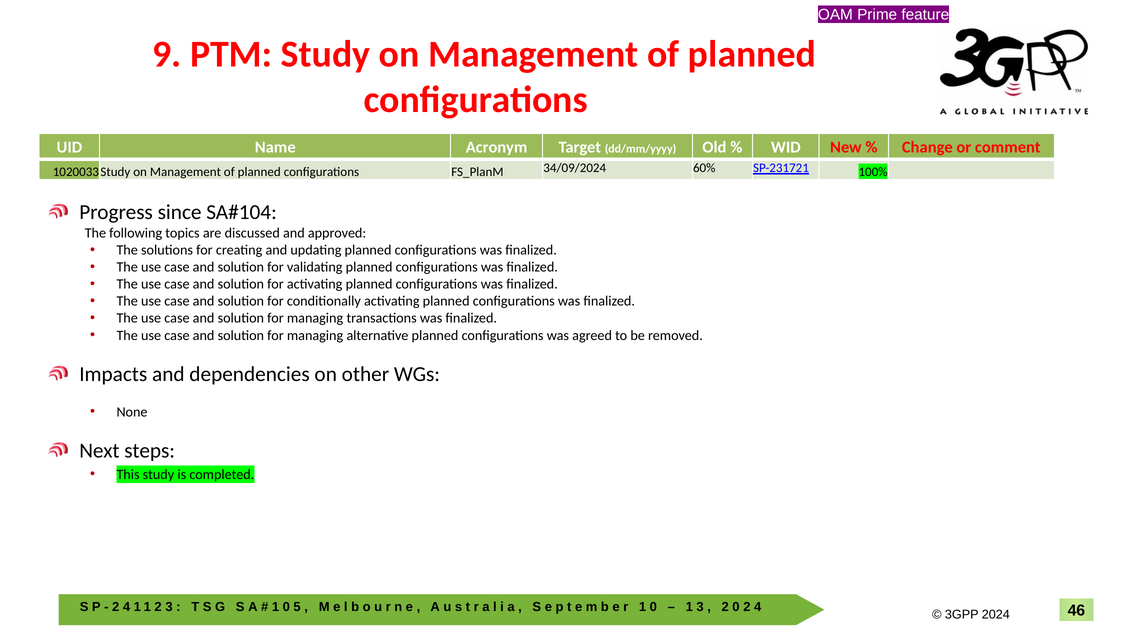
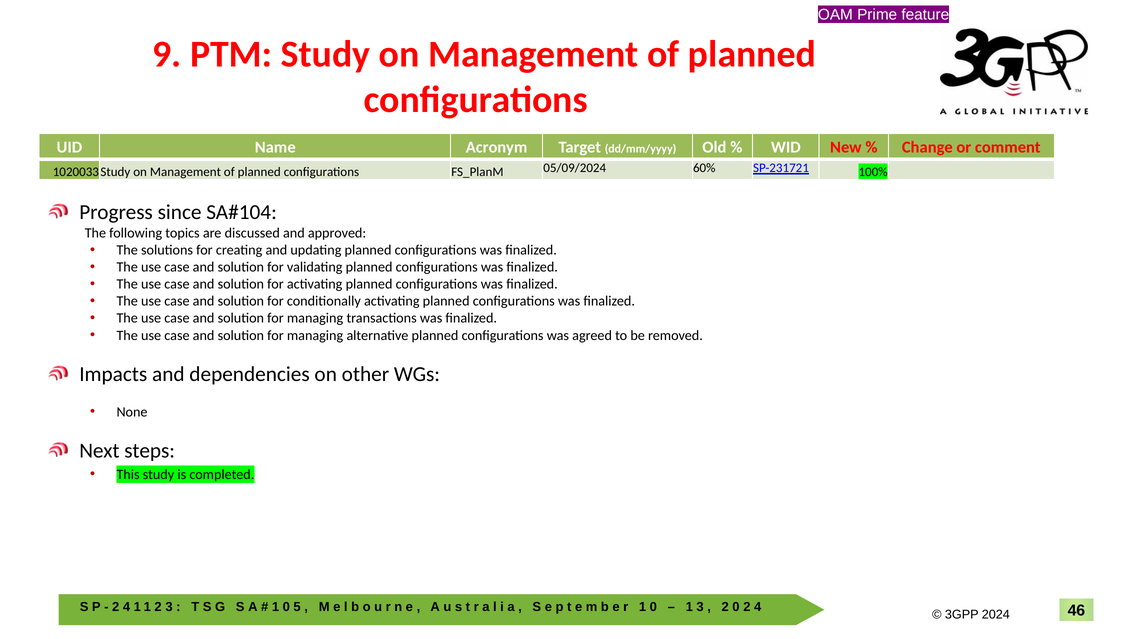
34/09/2024: 34/09/2024 -> 05/09/2024
